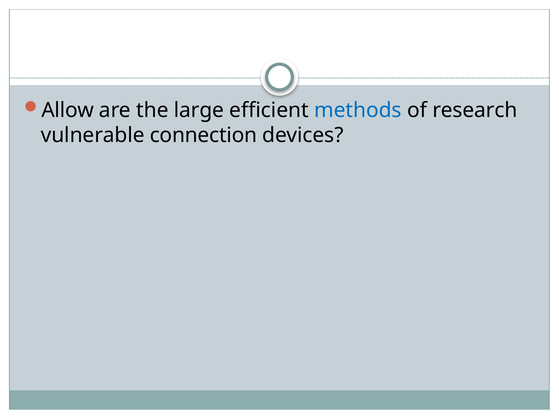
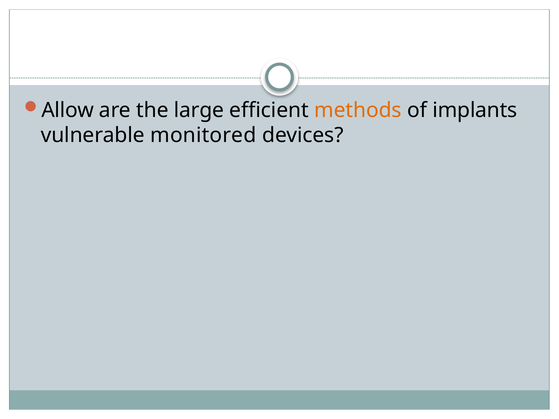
methods colour: blue -> orange
research: research -> implants
connection: connection -> monitored
